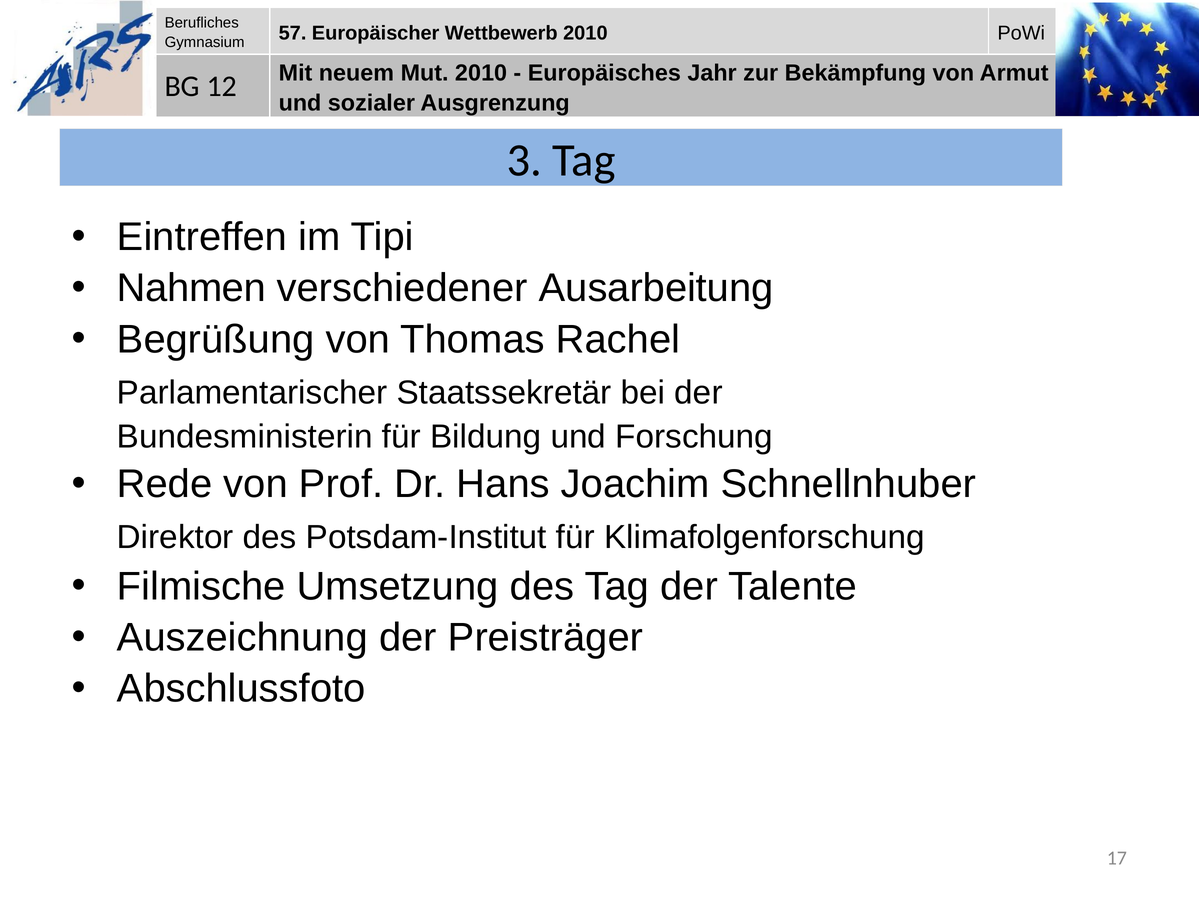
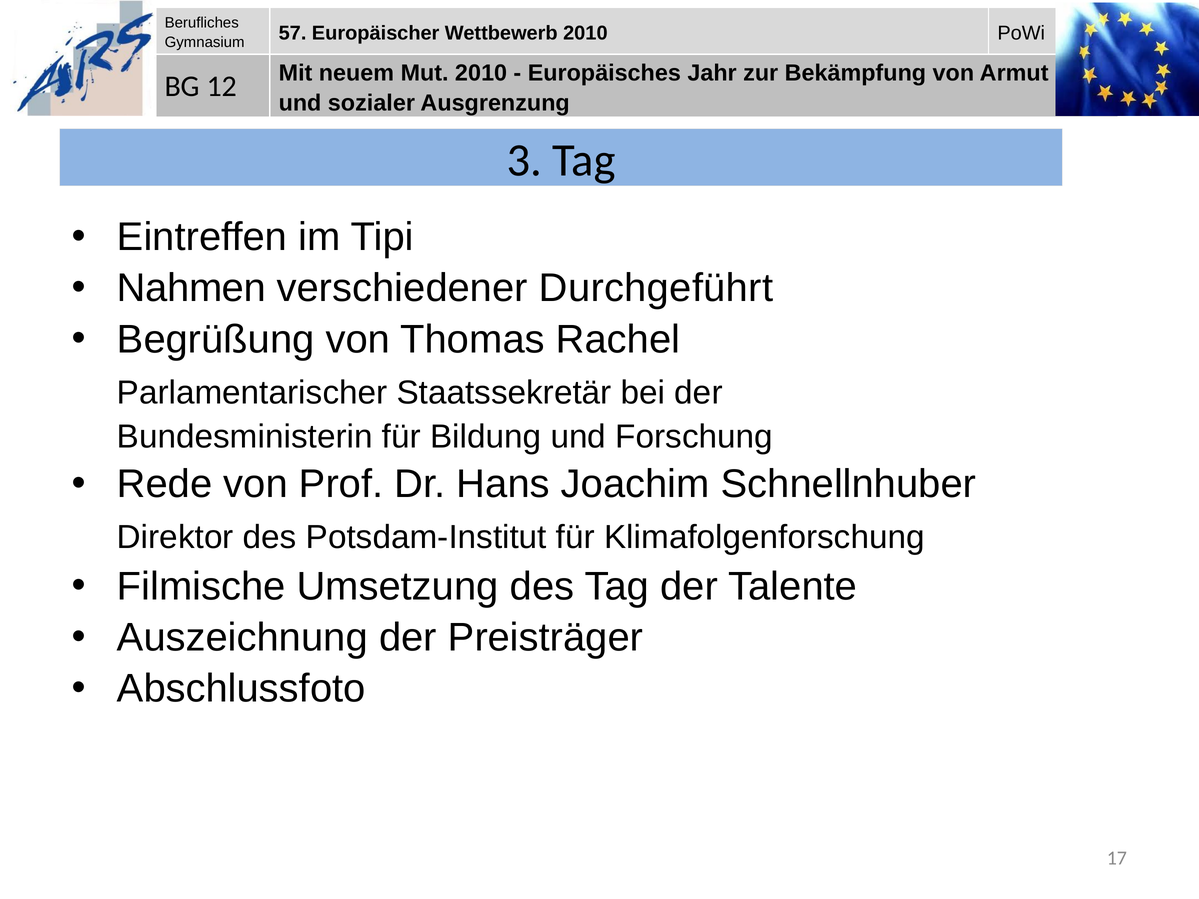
Ausarbeitung: Ausarbeitung -> Durchgeführt
